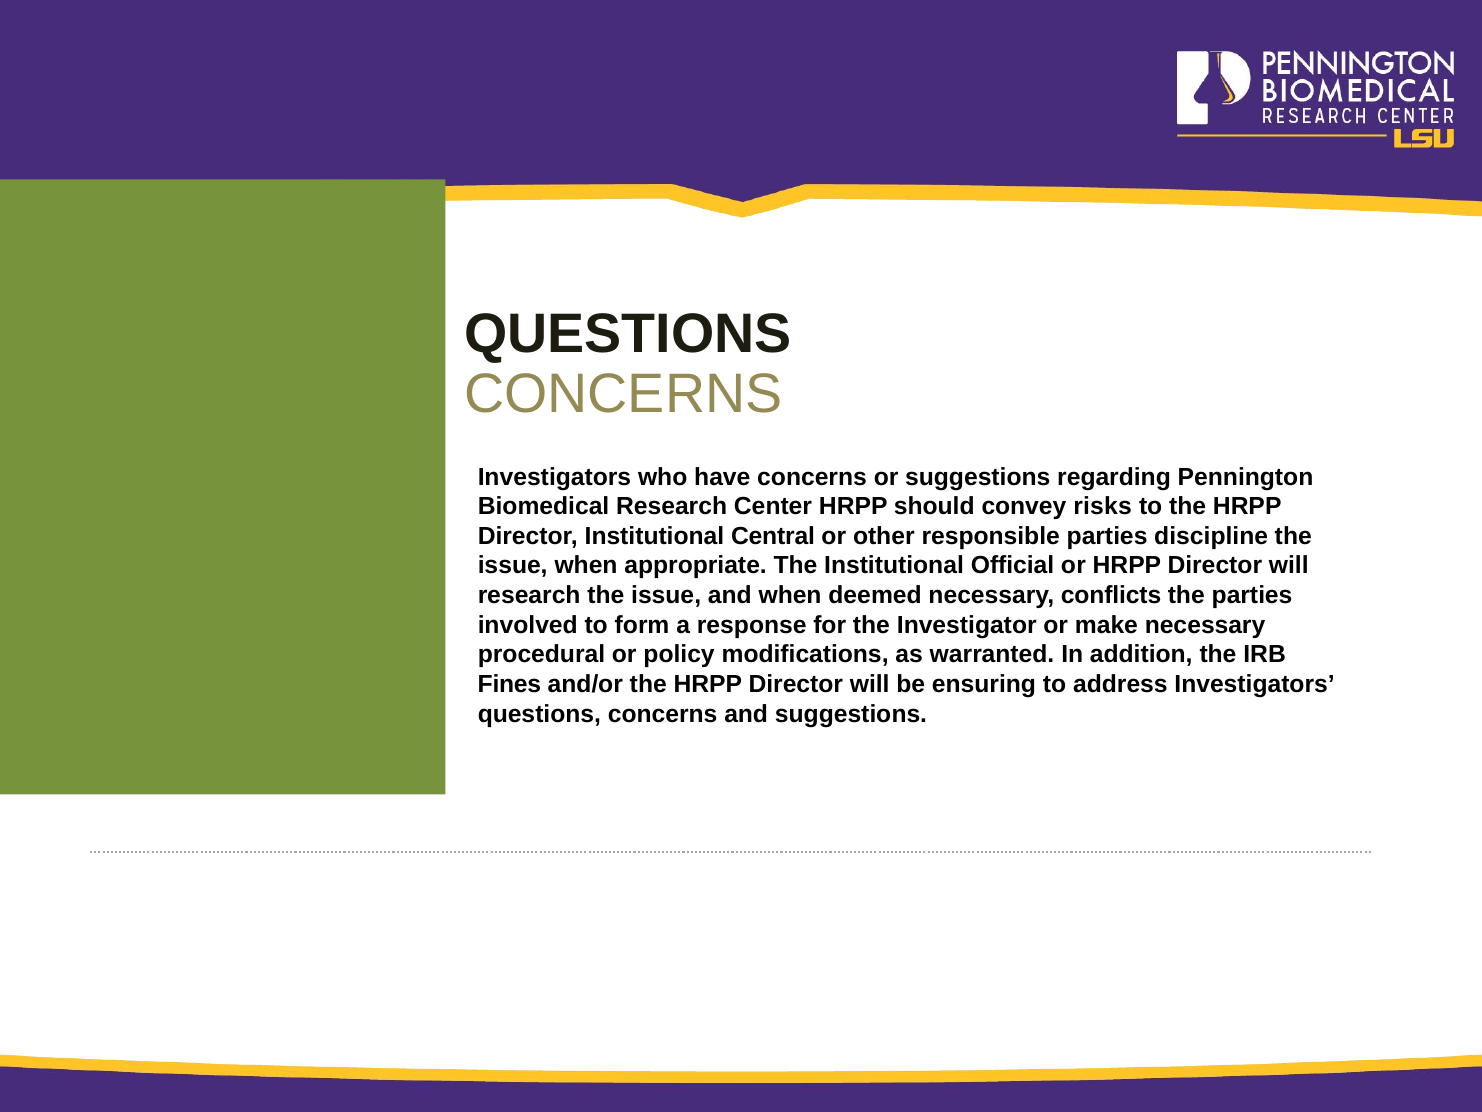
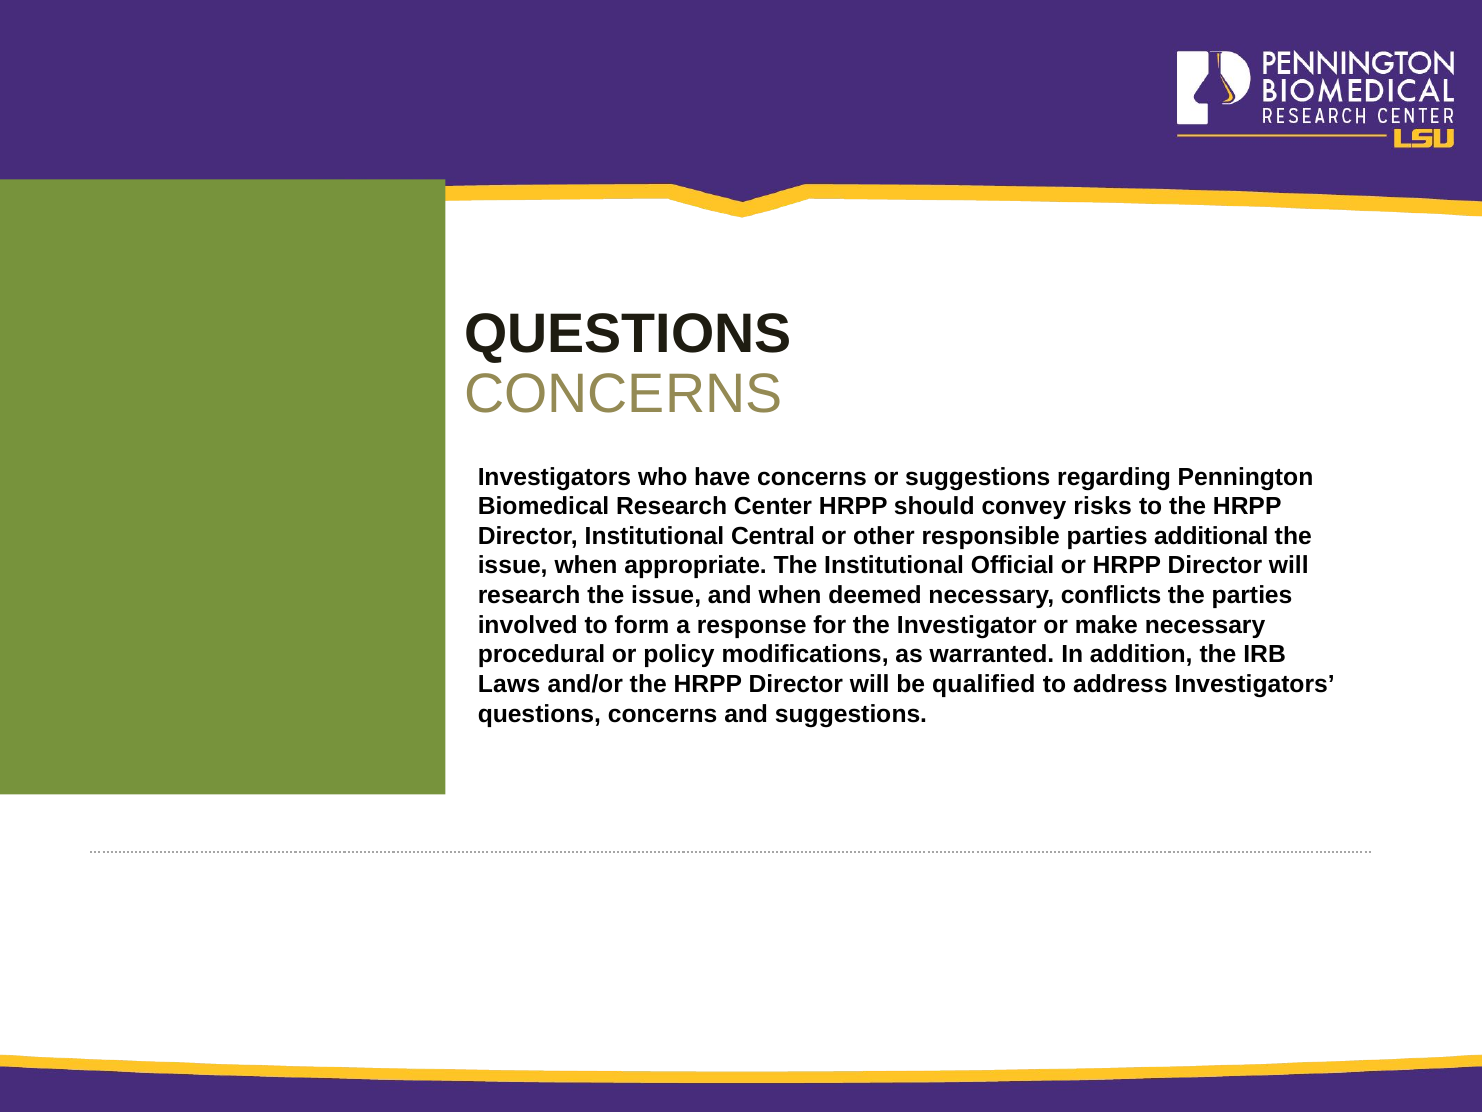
discipline: discipline -> additional
Fines: Fines -> Laws
ensuring: ensuring -> qualified
